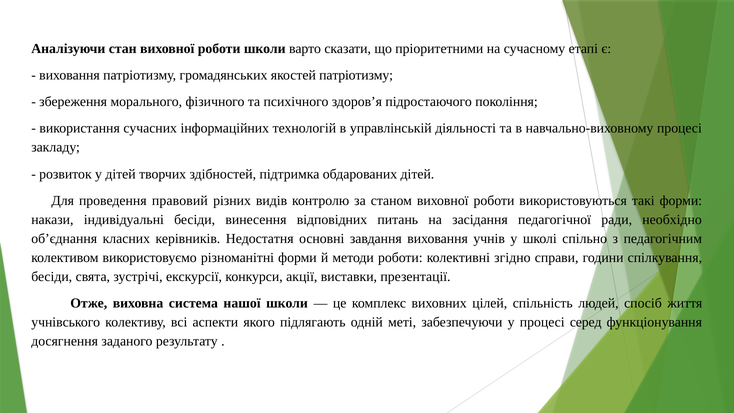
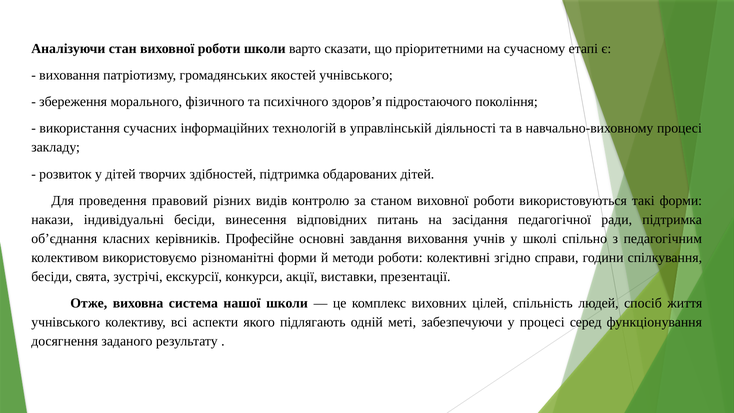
якостей патріотизму: патріотизму -> учнівського
ради необхідно: необхідно -> підтримка
Недостатня: Недостатня -> Професійне
